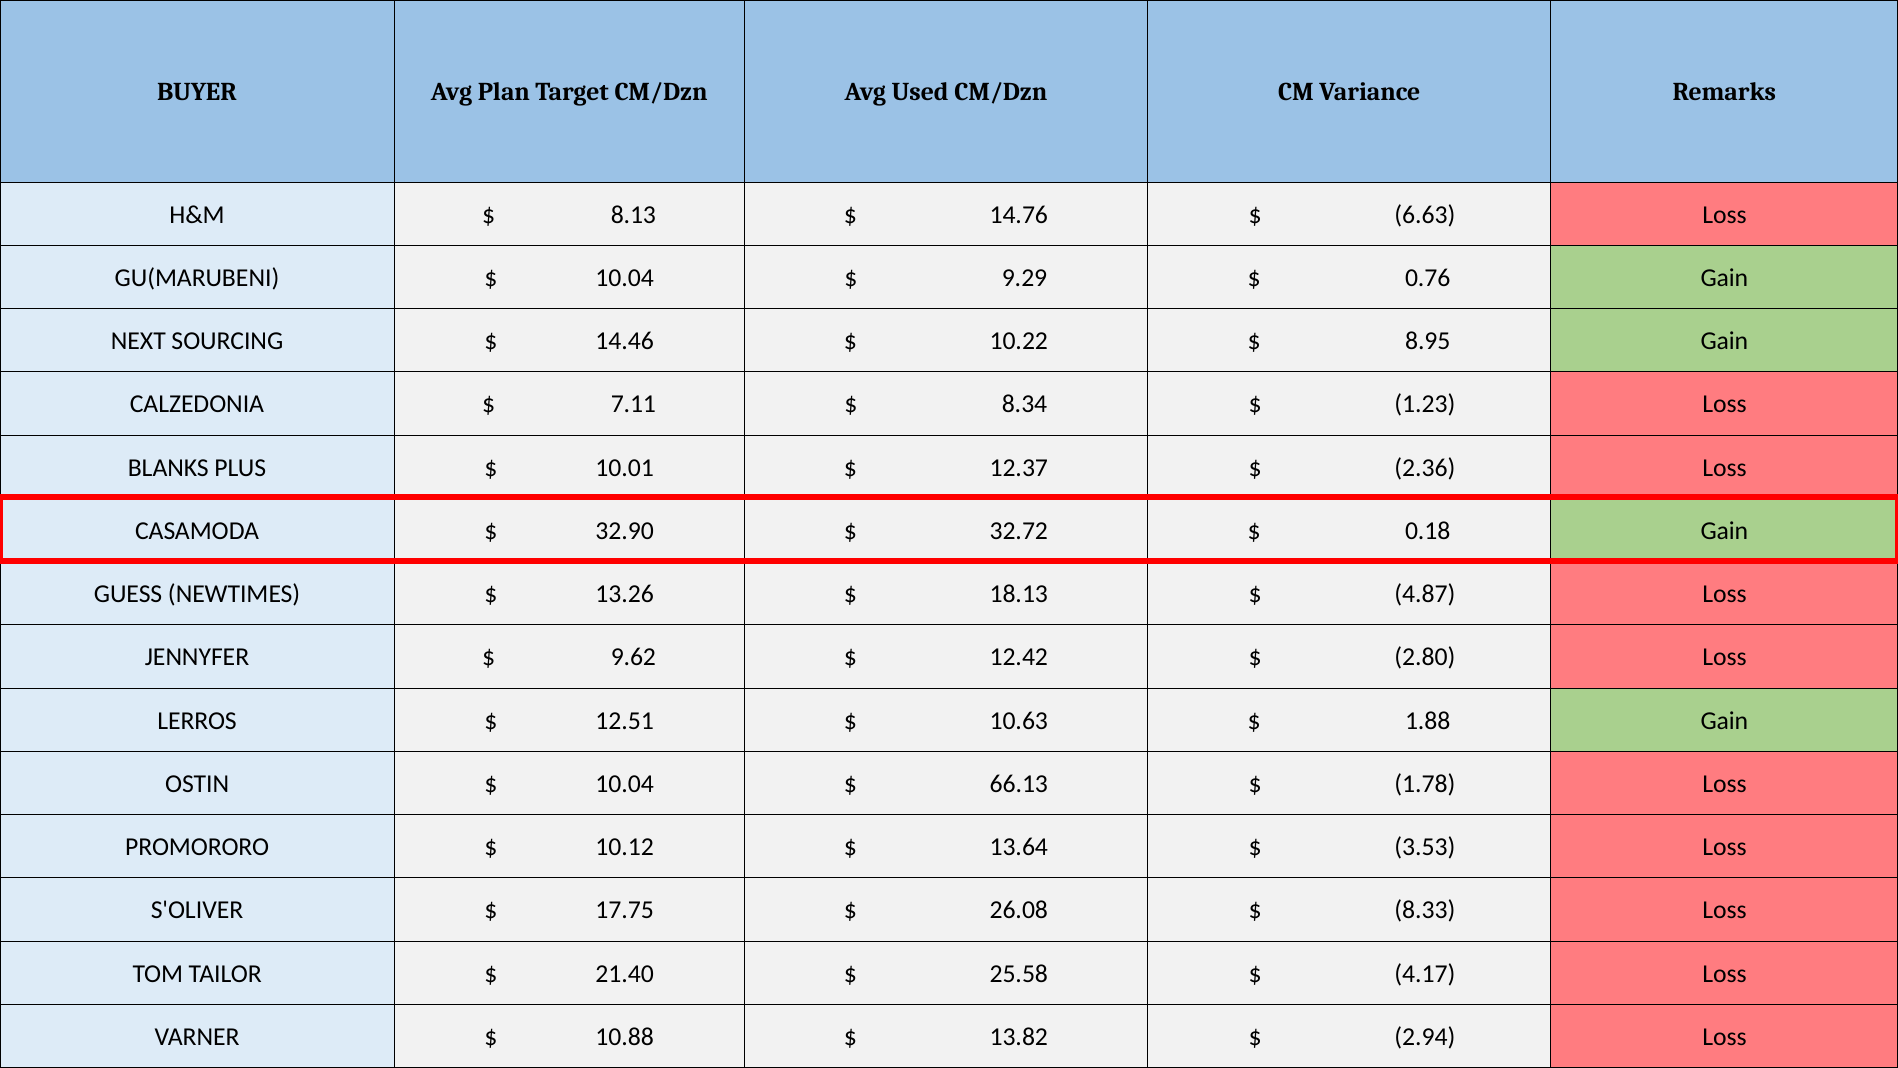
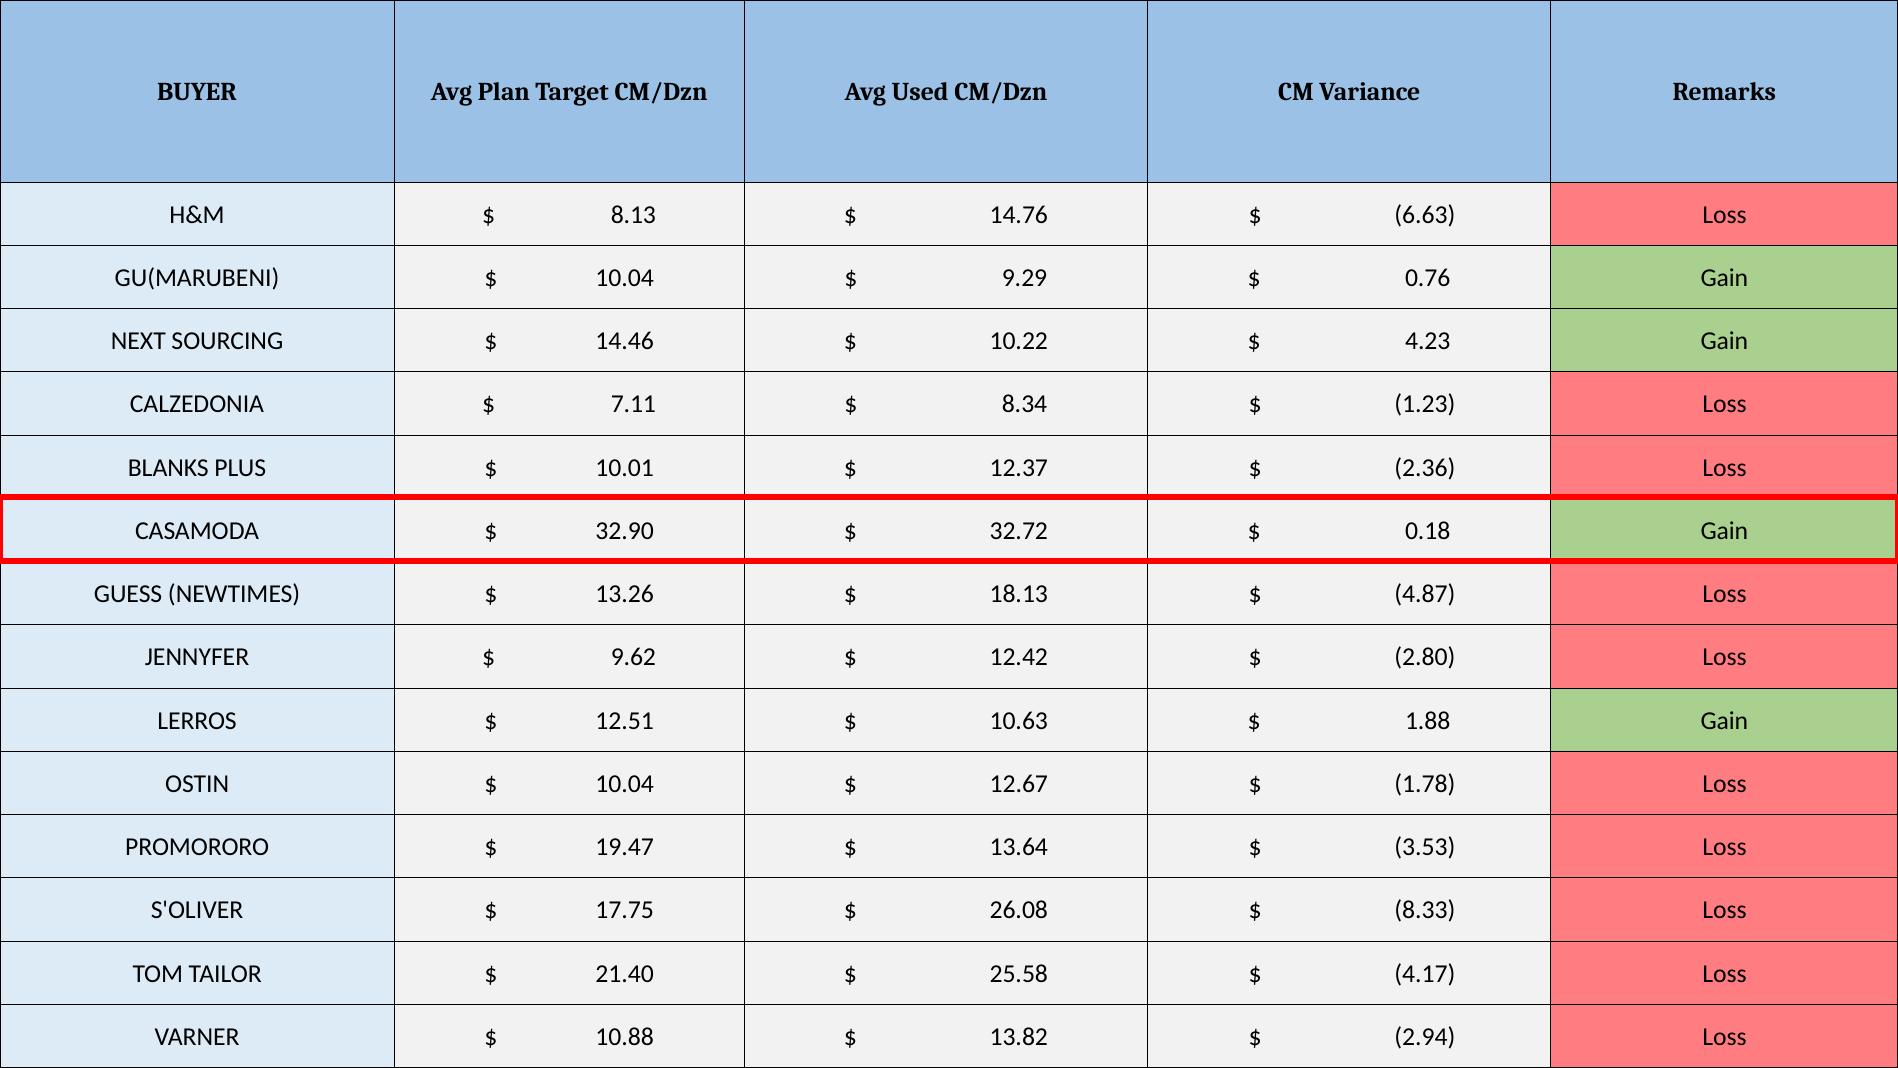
8.95: 8.95 -> 4.23
66.13: 66.13 -> 12.67
10.12: 10.12 -> 19.47
